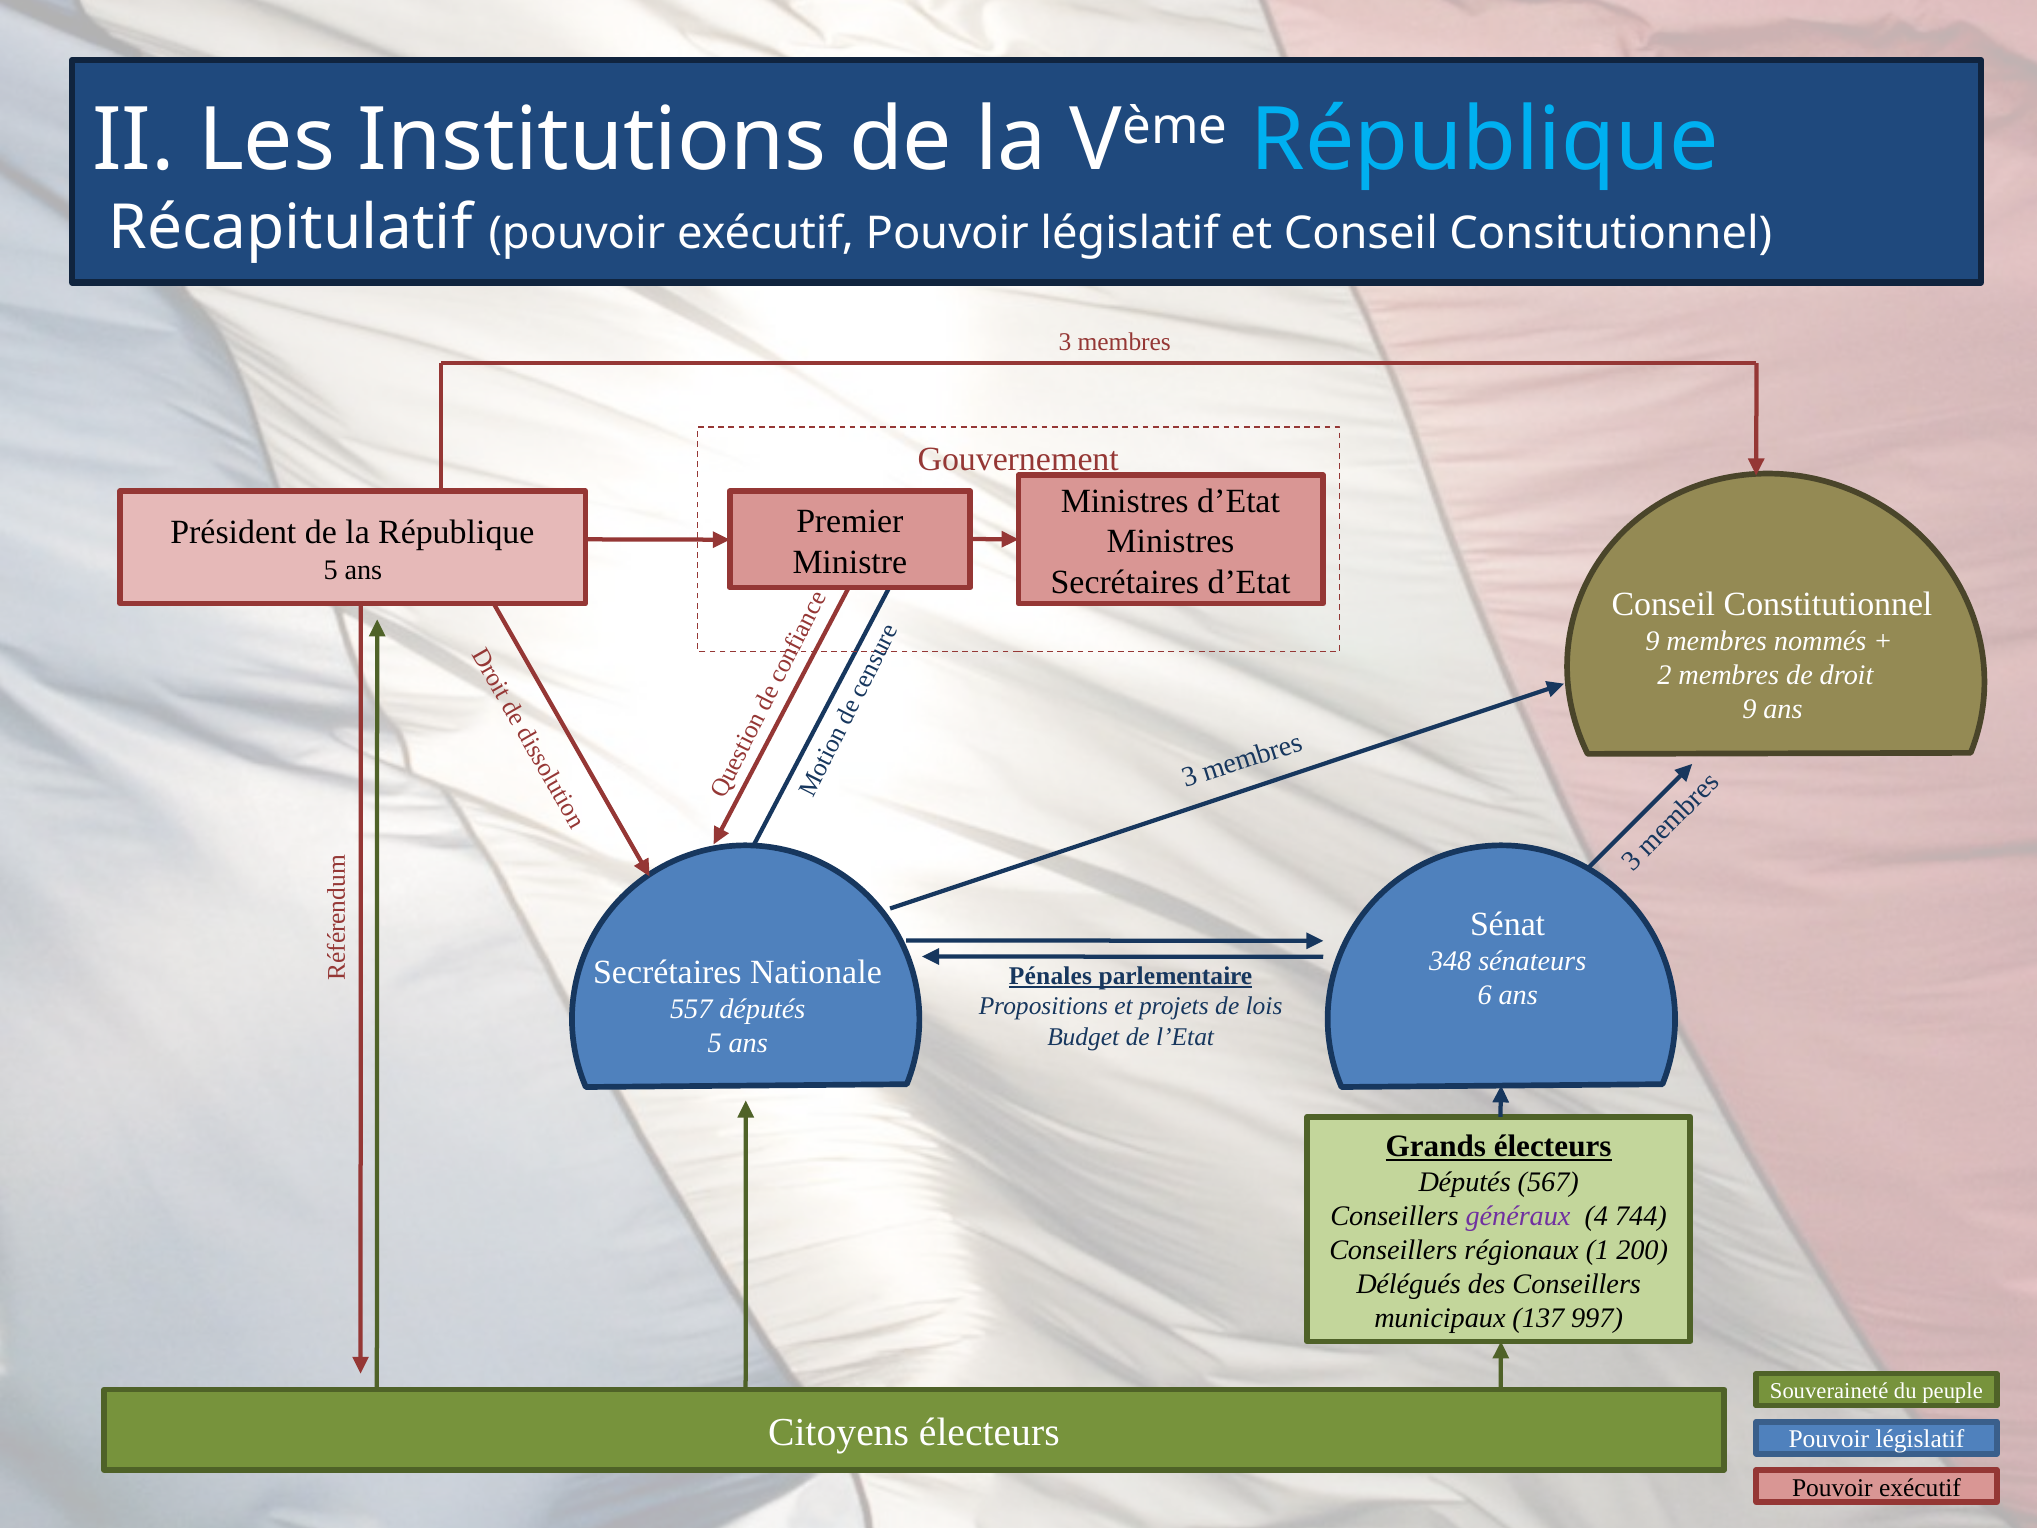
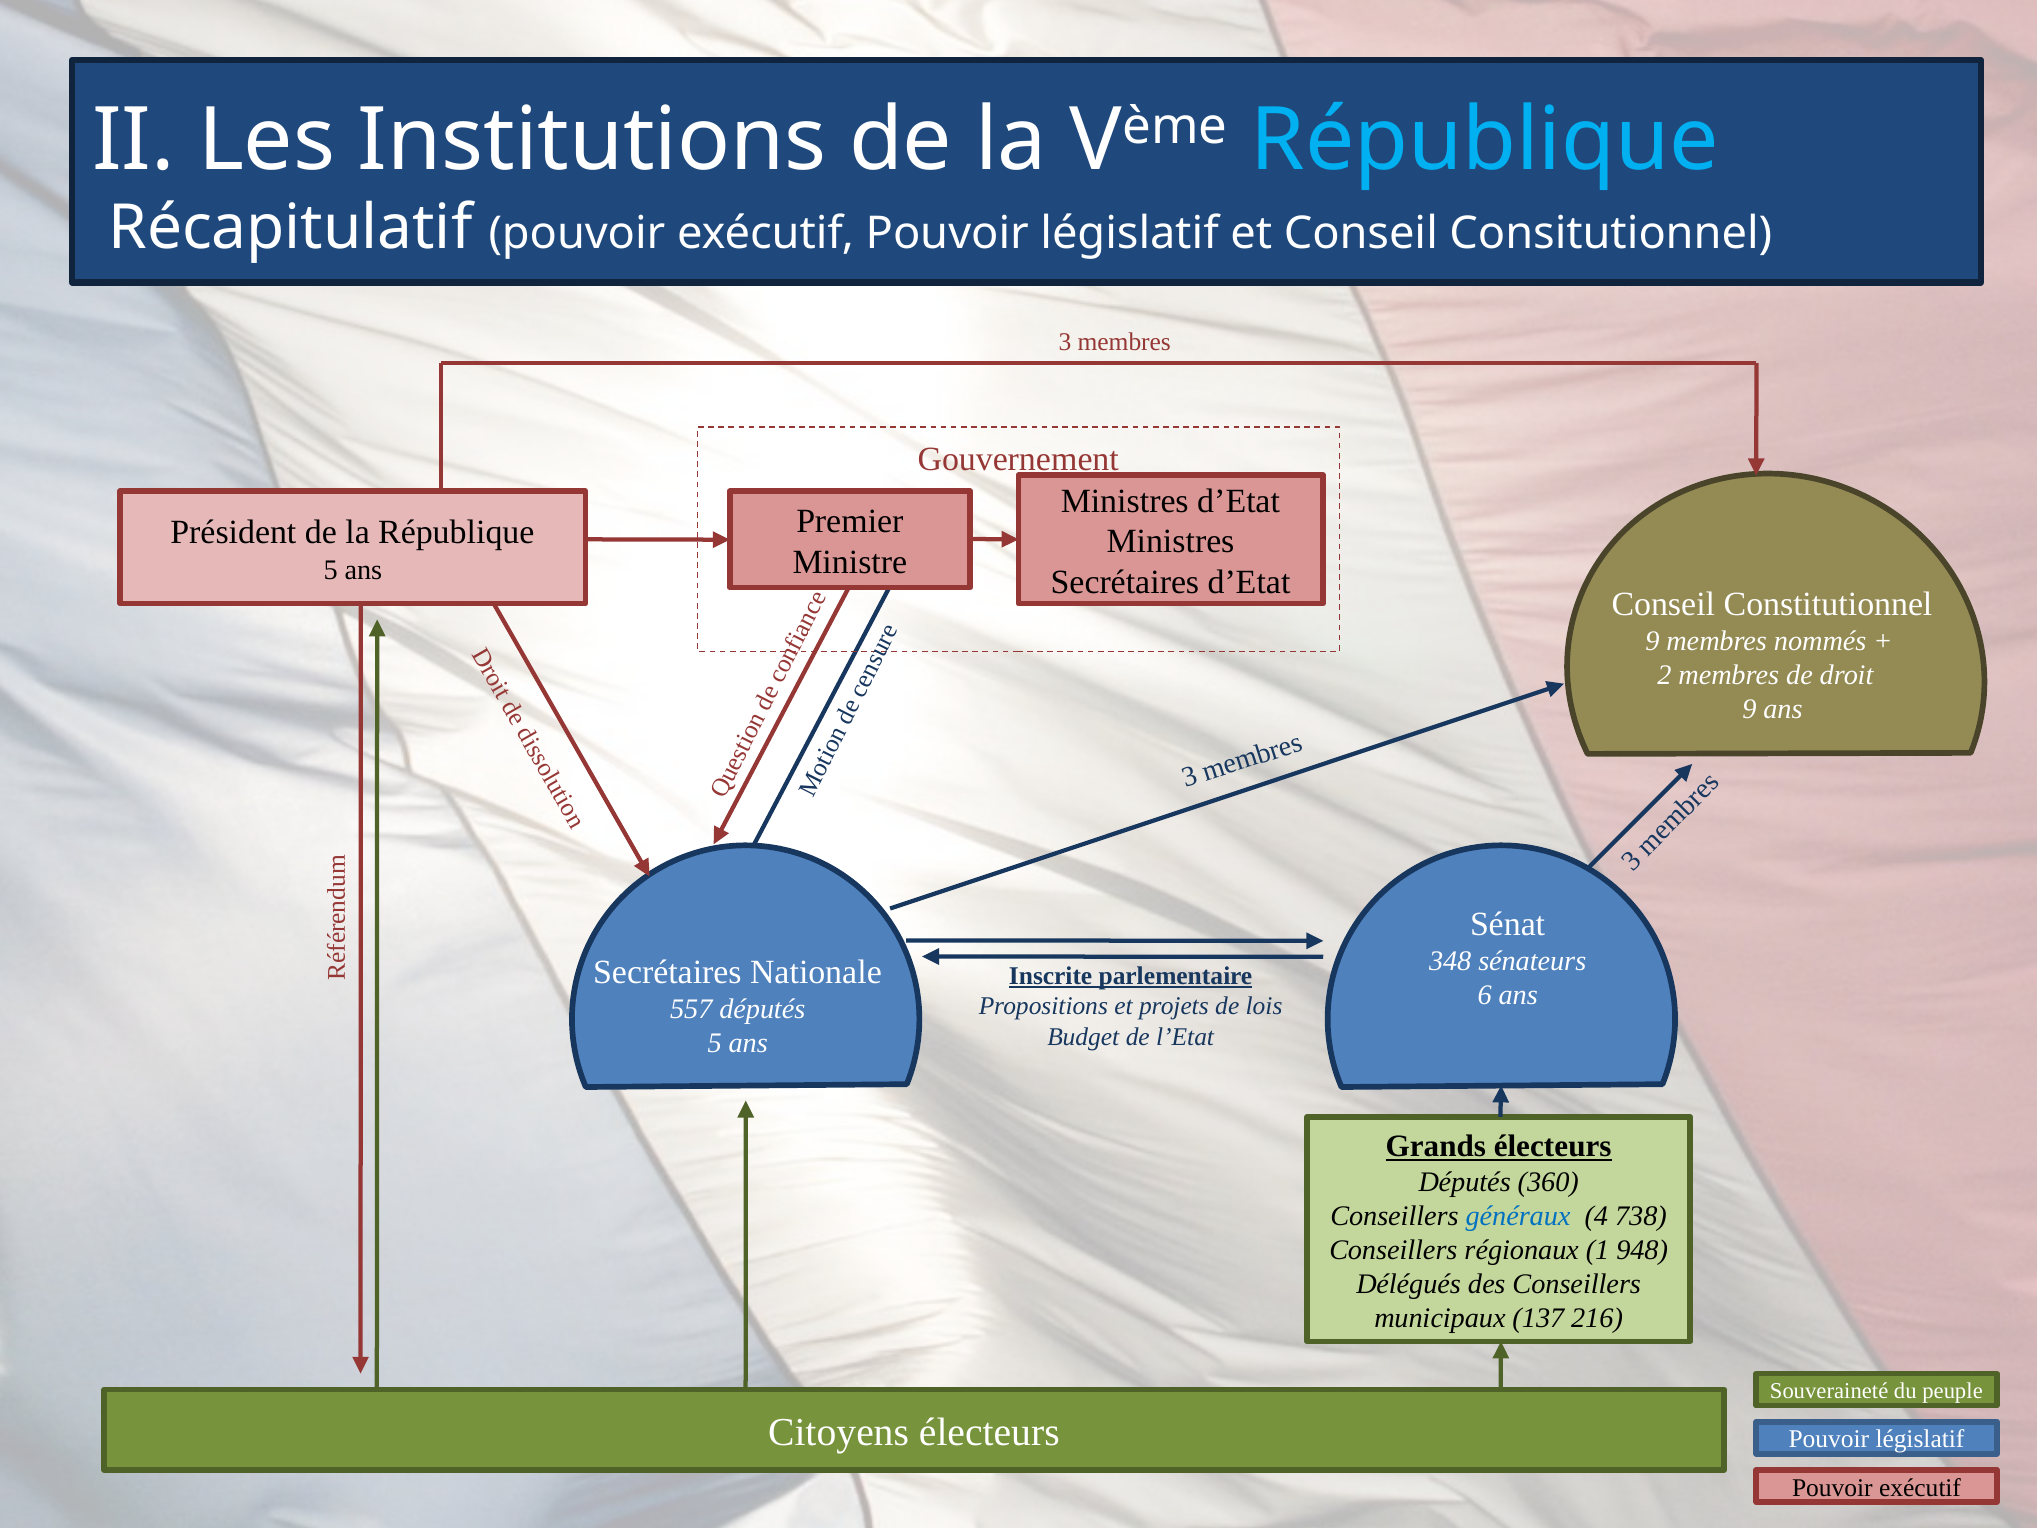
Pénales: Pénales -> Inscrite
567: 567 -> 360
généraux colour: purple -> blue
744: 744 -> 738
200: 200 -> 948
997: 997 -> 216
